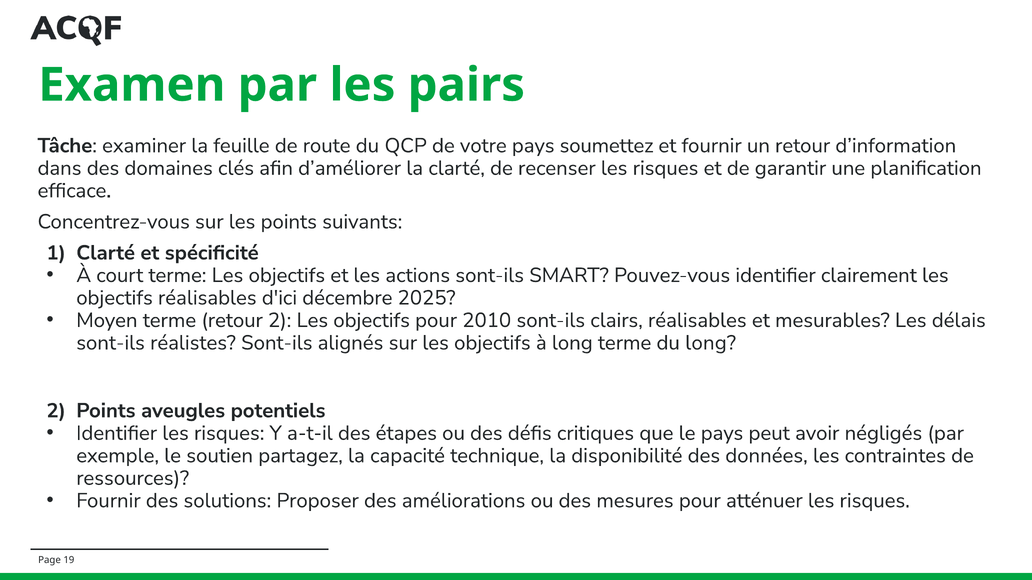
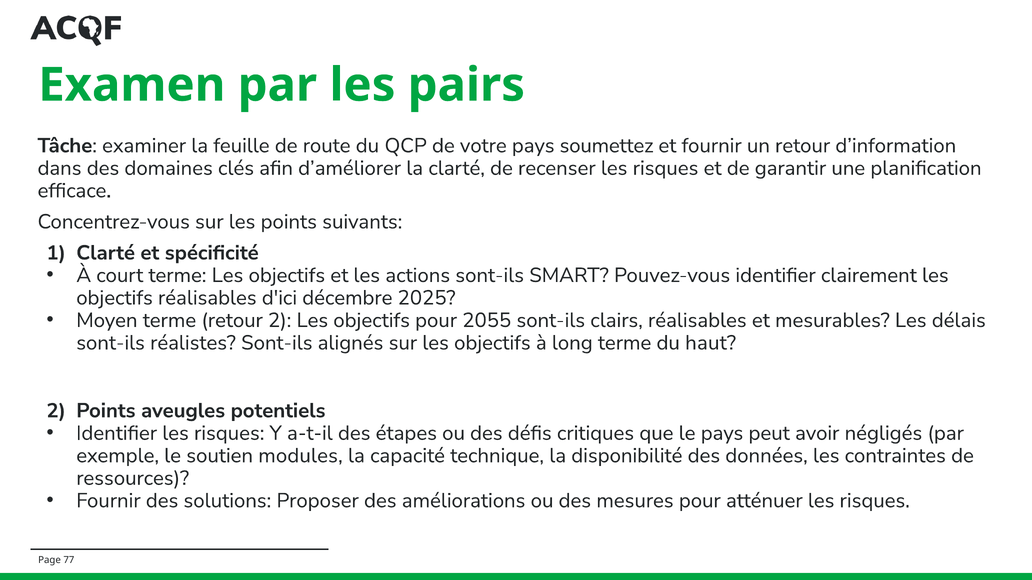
2010: 2010 -> 2055
du long: long -> haut
partagez: partagez -> modules
19: 19 -> 77
